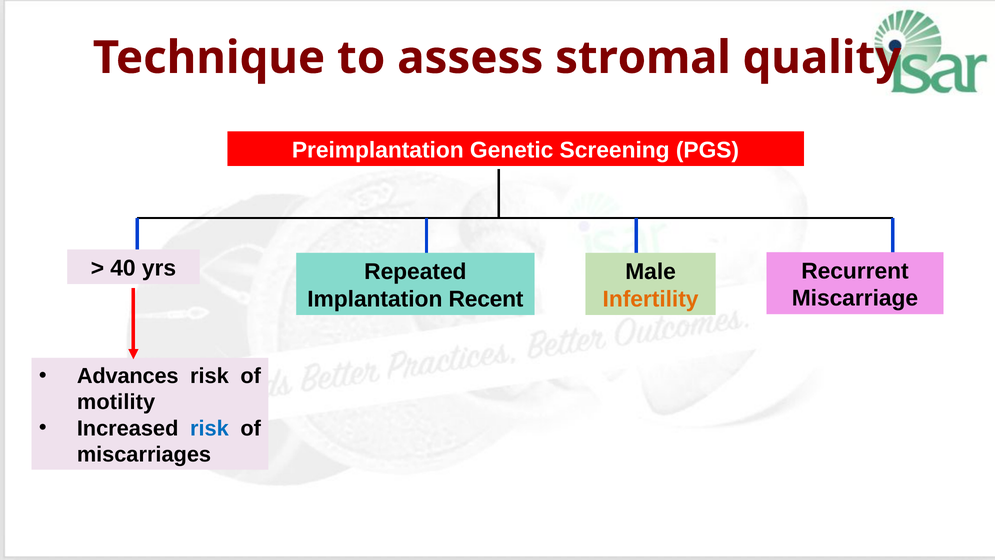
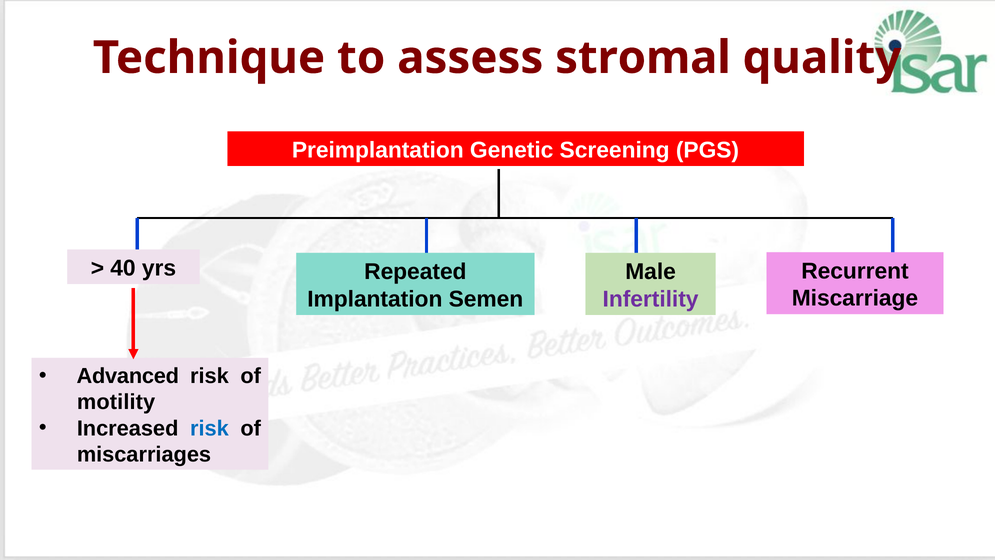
Recent: Recent -> Semen
Infertility colour: orange -> purple
Advances: Advances -> Advanced
